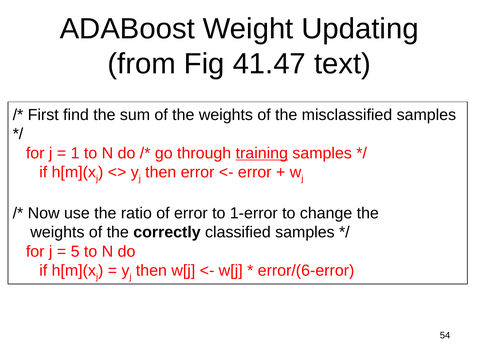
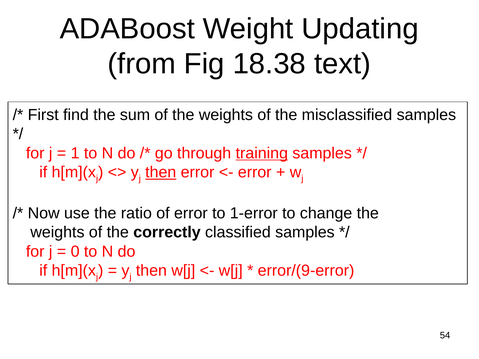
41.47: 41.47 -> 18.38
then at (161, 172) underline: none -> present
5: 5 -> 0
error/(6-error: error/(6-error -> error/(9-error
